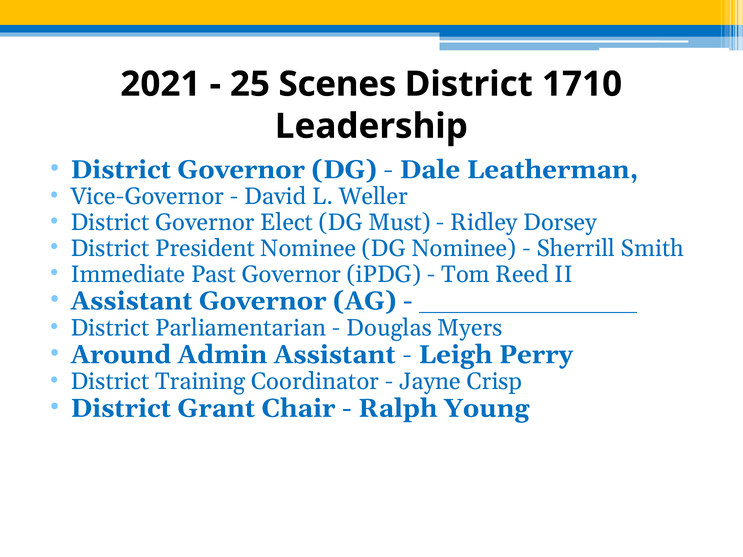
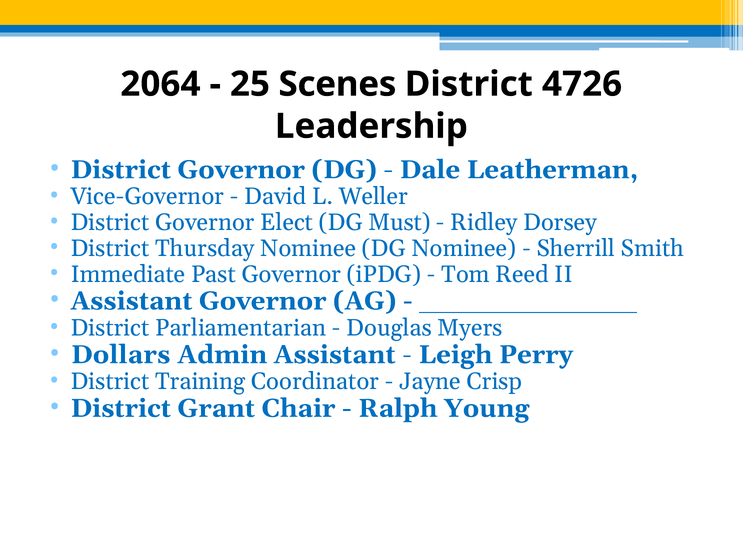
2021: 2021 -> 2064
1710: 1710 -> 4726
President: President -> Thursday
Around: Around -> Dollars
